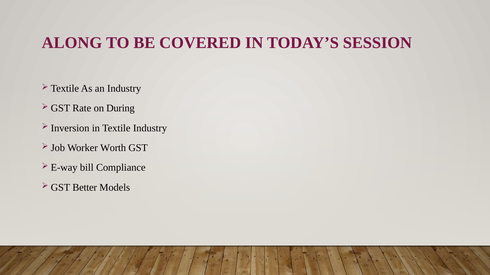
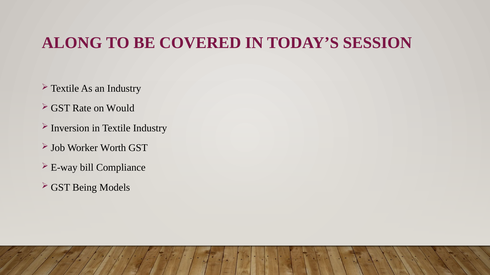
During: During -> Would
Better: Better -> Being
